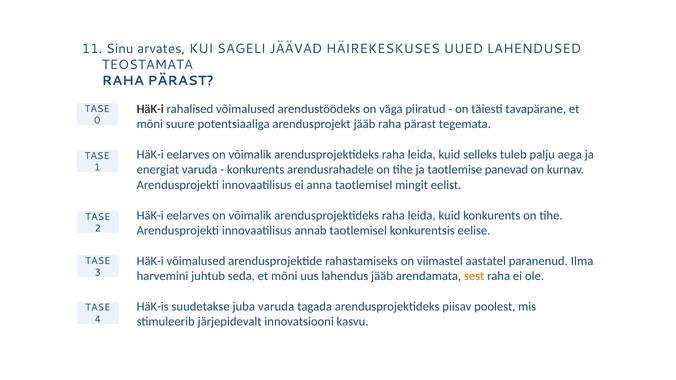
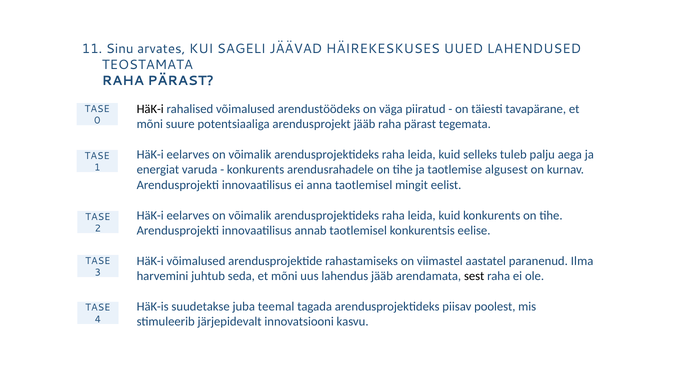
panevad: panevad -> algusest
sest colour: orange -> black
juba varuda: varuda -> teemal
